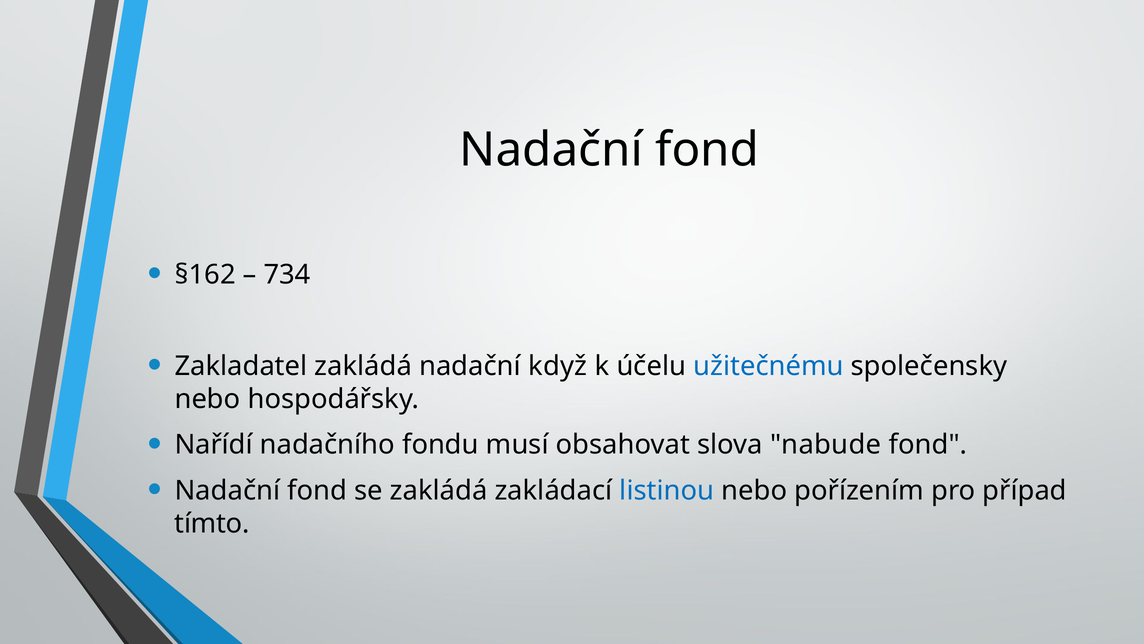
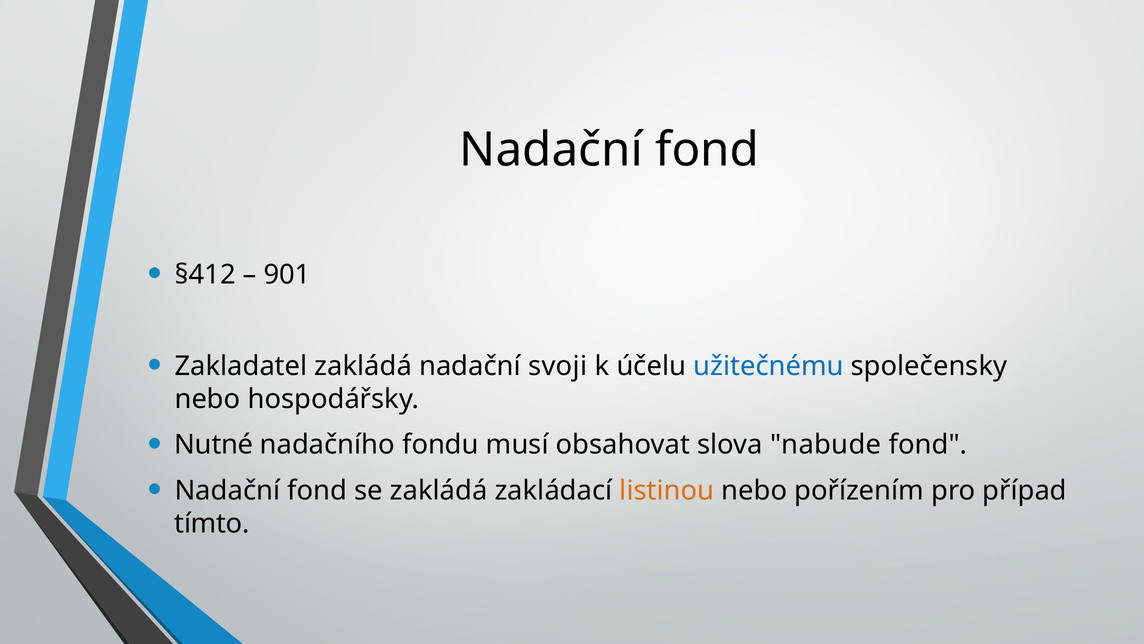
§162: §162 -> §412
734: 734 -> 901
když: když -> svoji
Nařídí: Nařídí -> Nutné
listinou colour: blue -> orange
